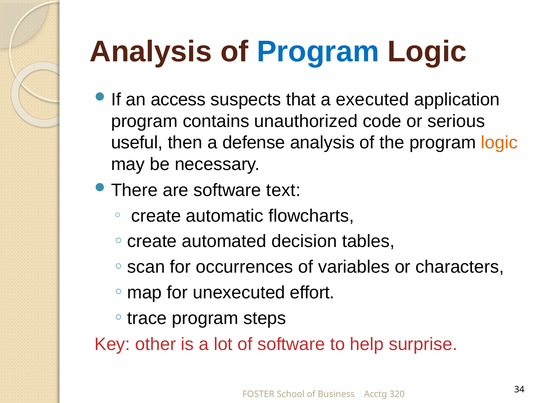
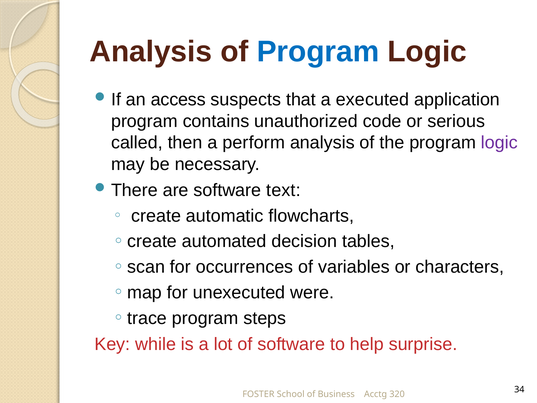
useful: useful -> called
defense: defense -> perform
logic at (499, 143) colour: orange -> purple
effort: effort -> were
other: other -> while
